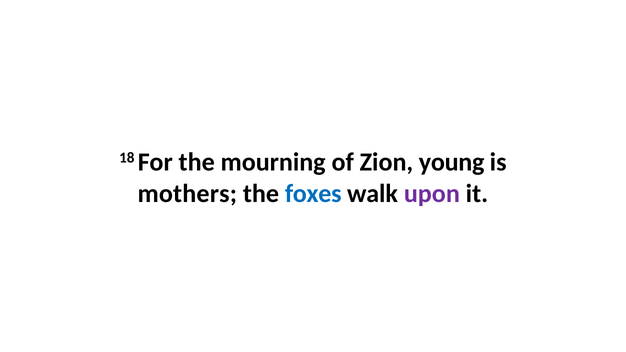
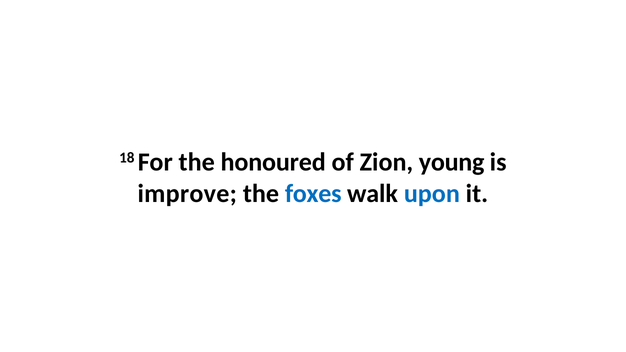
mourning: mourning -> honoured
mothers: mothers -> improve
upon colour: purple -> blue
